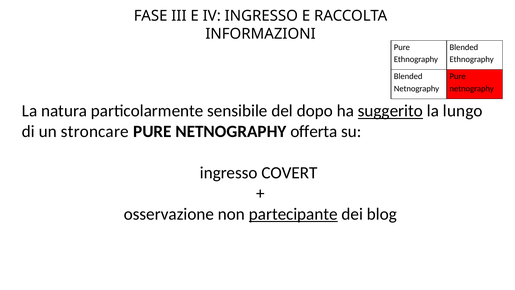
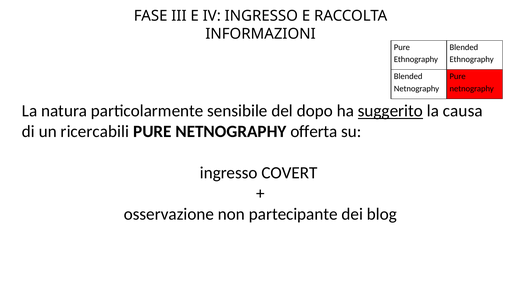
lungo: lungo -> causa
stroncare: stroncare -> ricercabili
partecipante underline: present -> none
